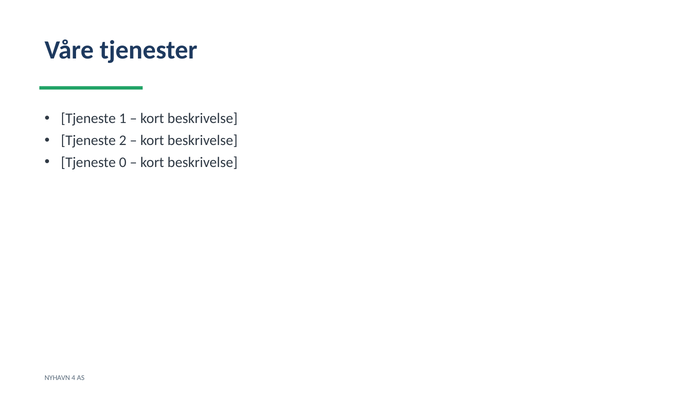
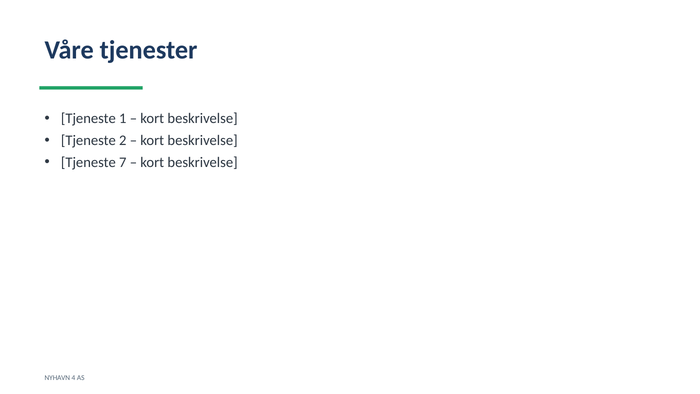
0: 0 -> 7
